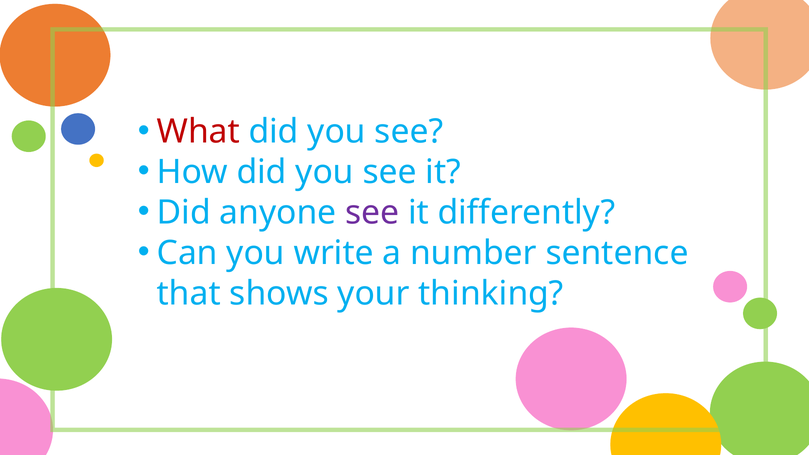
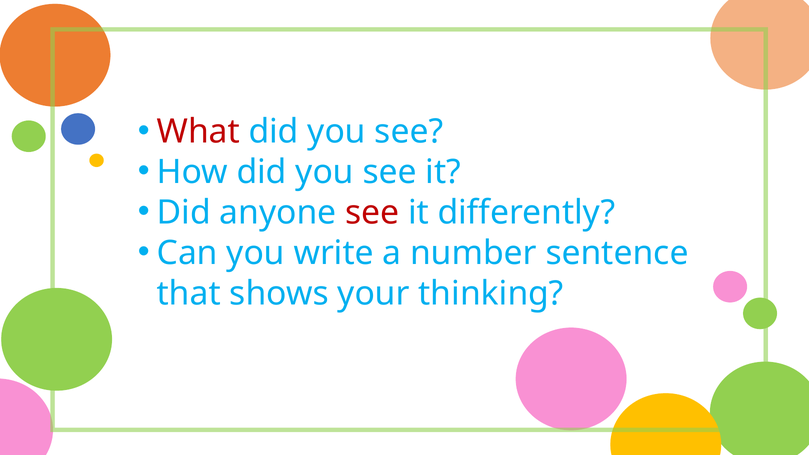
see at (372, 213) colour: purple -> red
